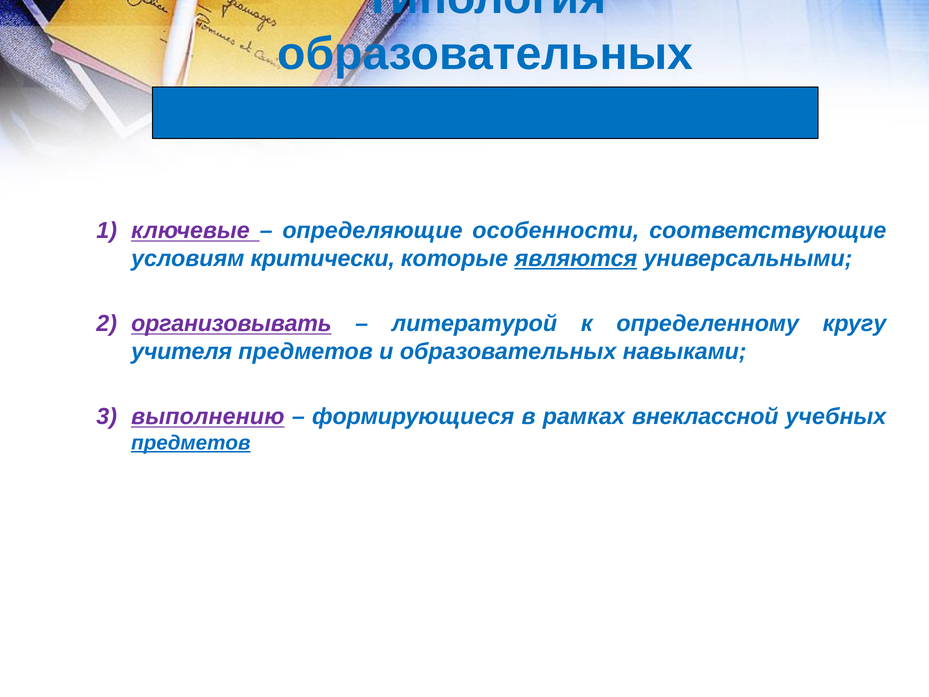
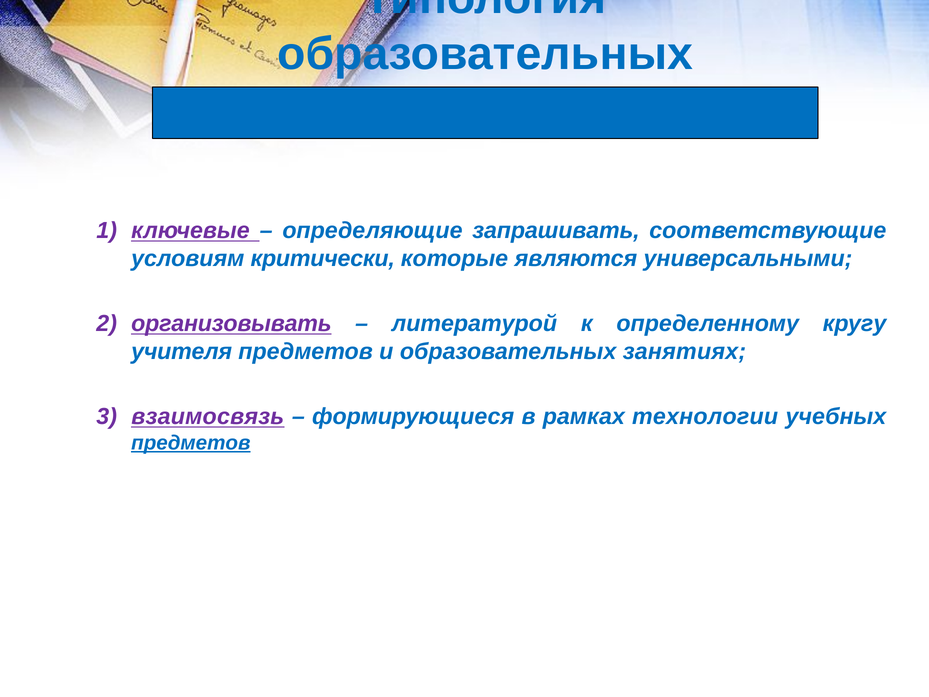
особенности: особенности -> запрашивать
являются underline: present -> none
навыками: навыками -> занятиях
выполнению: выполнению -> взаимосвязь
внеклассной: внеклассной -> технологии
